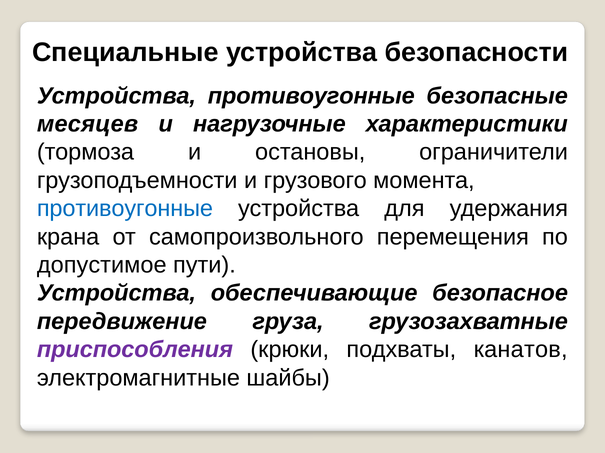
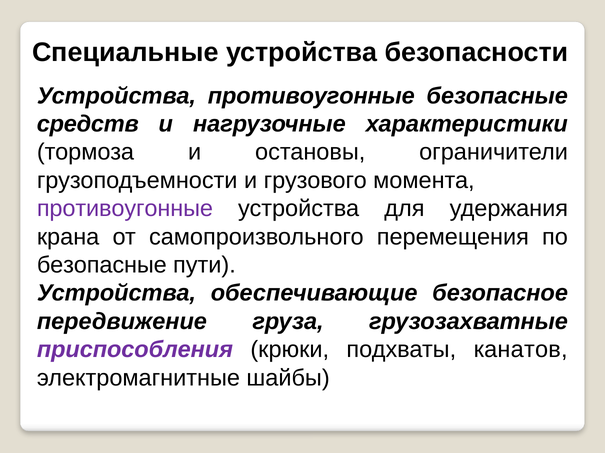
месяцев: месяцев -> средств
противоугонные at (125, 209) colour: blue -> purple
допустимое at (102, 265): допустимое -> безопасные
